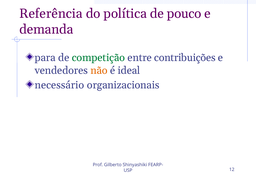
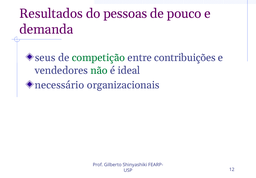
Referência: Referência -> Resultados
política: política -> pessoas
para: para -> seus
não colour: orange -> green
